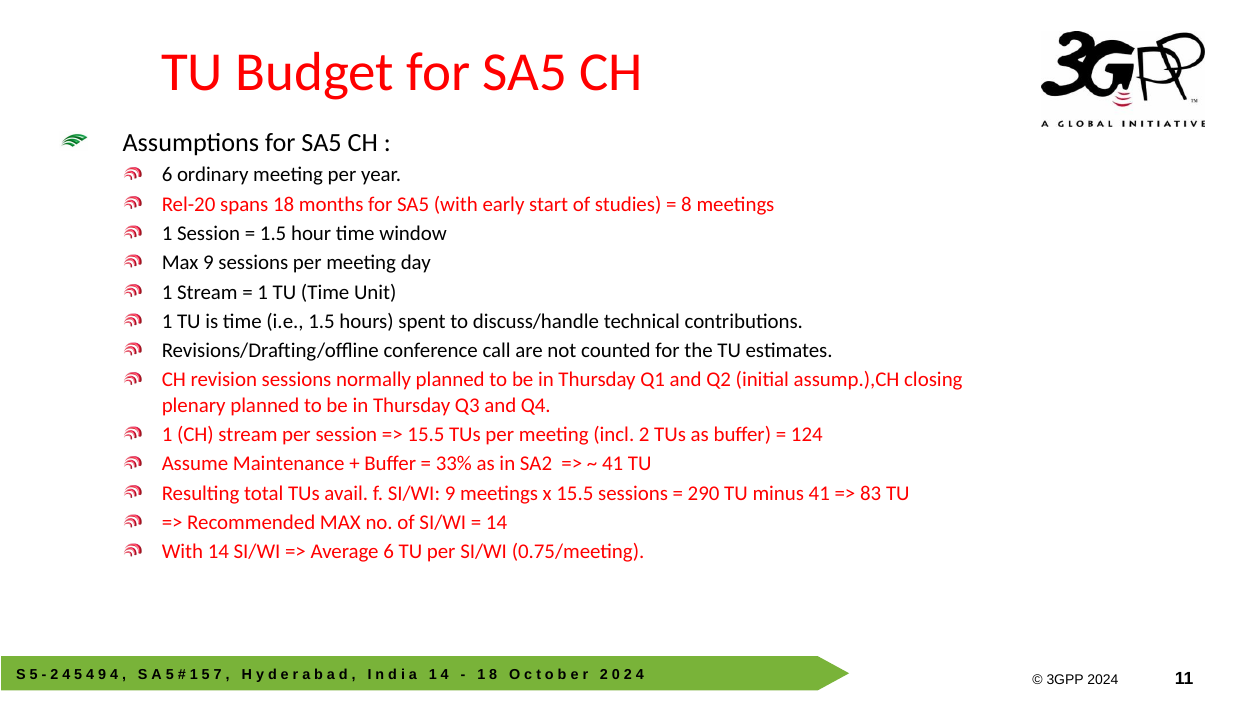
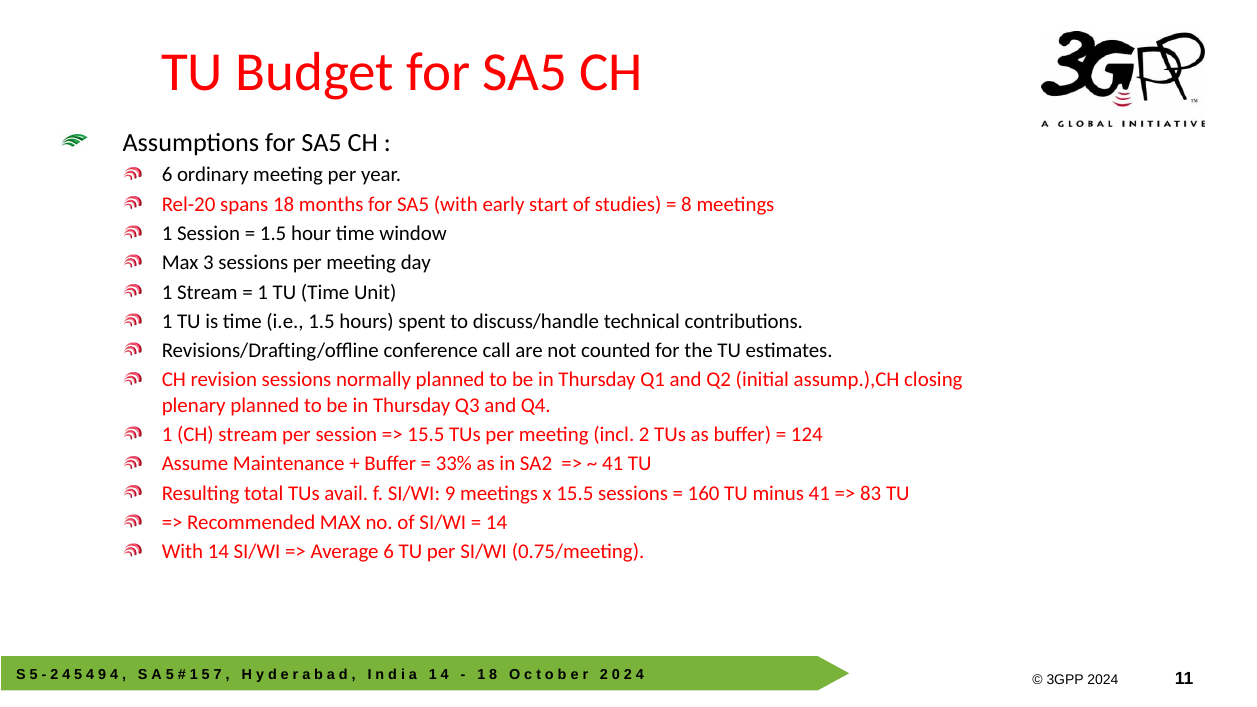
Max 9: 9 -> 3
290: 290 -> 160
